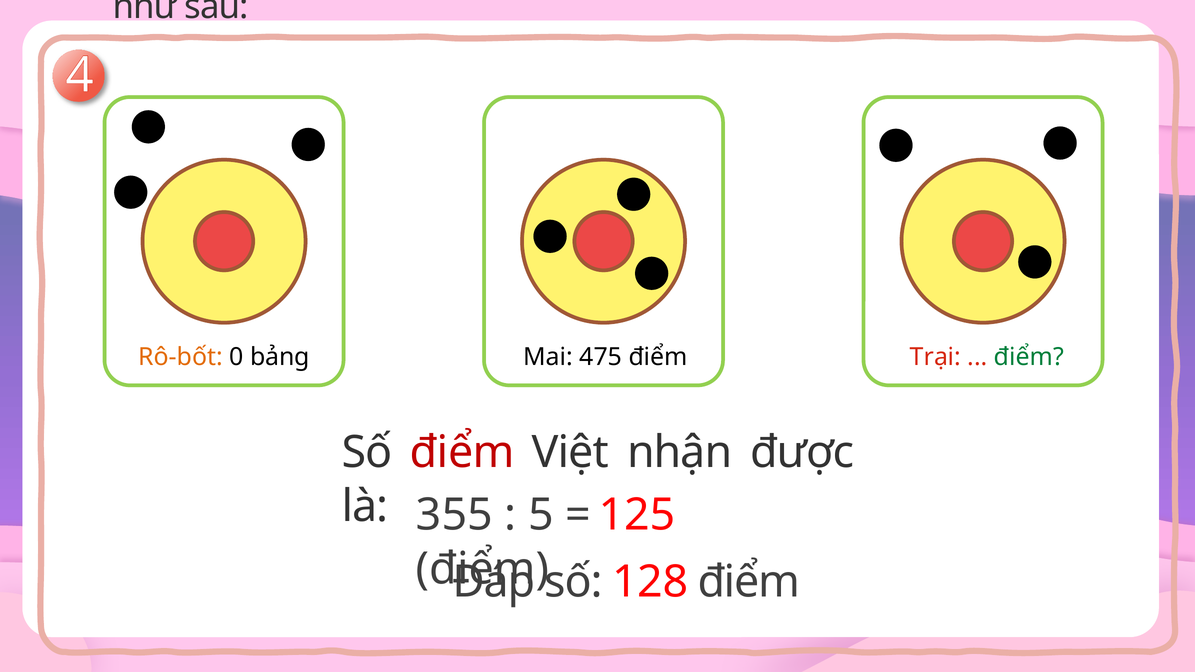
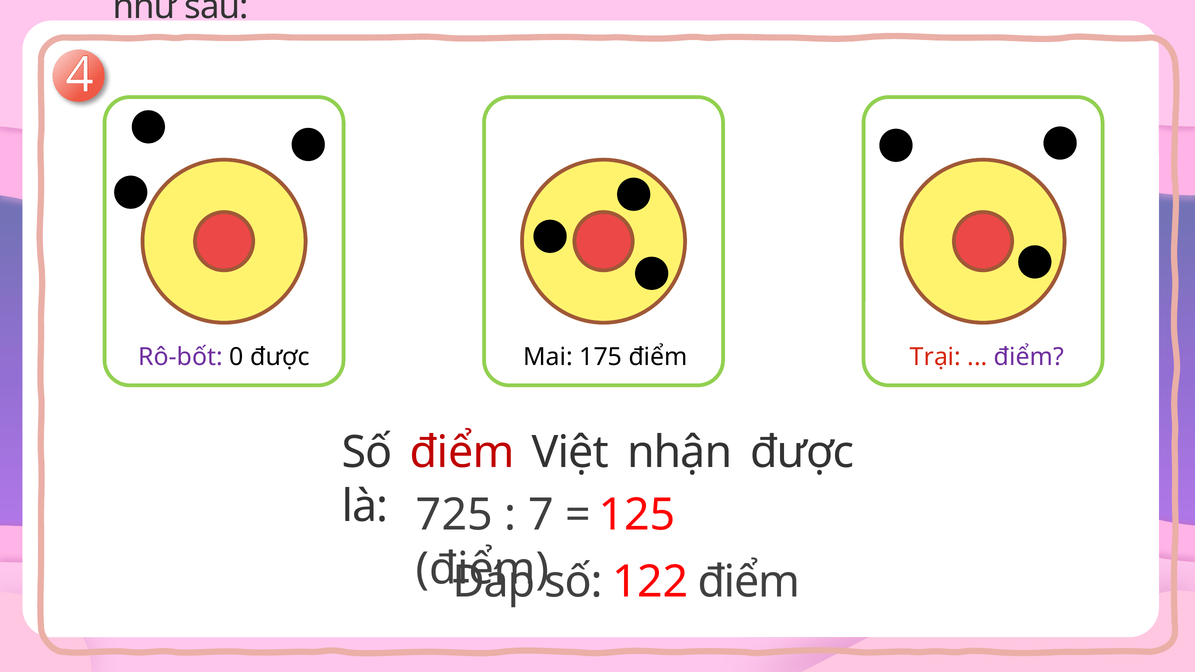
Rô-bốt at (181, 357) colour: orange -> purple
0 bảng: bảng -> được
475: 475 -> 175
điểm at (1029, 357) colour: green -> purple
355: 355 -> 725
5: 5 -> 7
128: 128 -> 122
